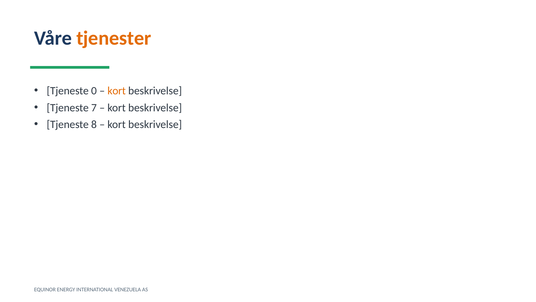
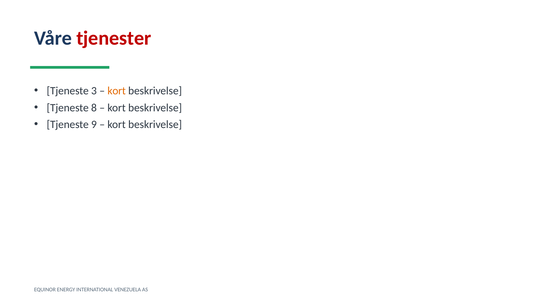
tjenester colour: orange -> red
0: 0 -> 3
7: 7 -> 8
8: 8 -> 9
